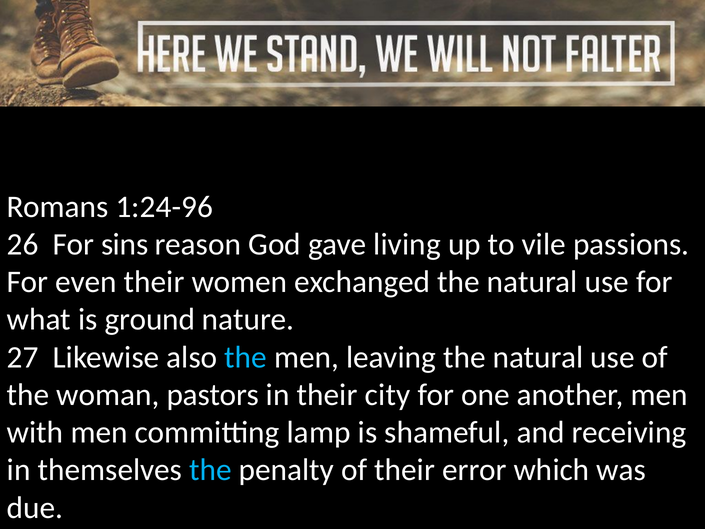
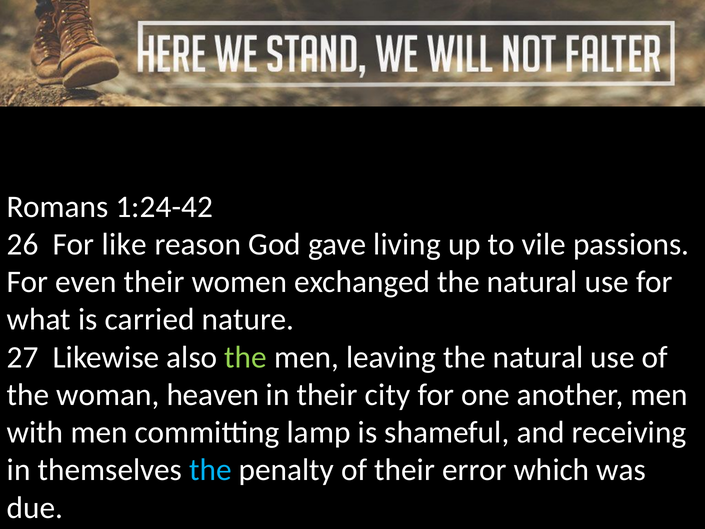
1:24-96: 1:24-96 -> 1:24-42
sins: sins -> like
ground: ground -> carried
the at (246, 357) colour: light blue -> light green
pastors: pastors -> heaven
